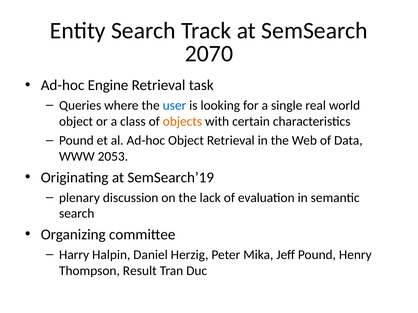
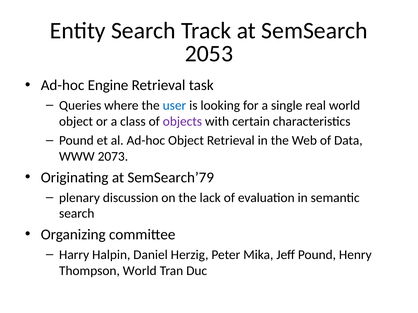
2070: 2070 -> 2053
objects colour: orange -> purple
2053: 2053 -> 2073
SemSearch’19: SemSearch’19 -> SemSearch’79
Thompson Result: Result -> World
